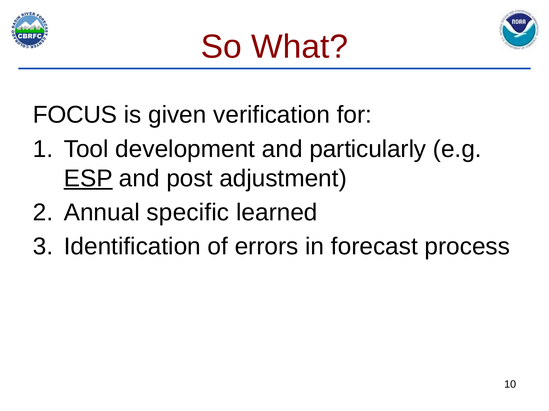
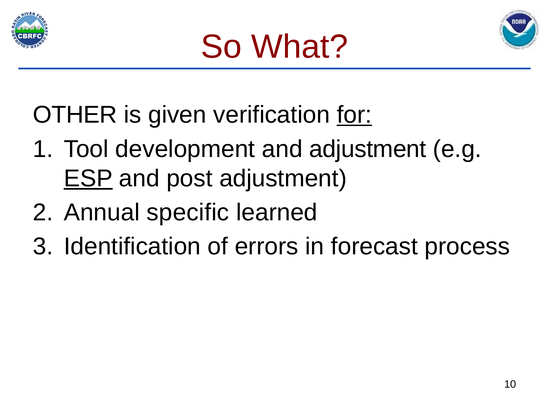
FOCUS: FOCUS -> OTHER
for underline: none -> present
and particularly: particularly -> adjustment
